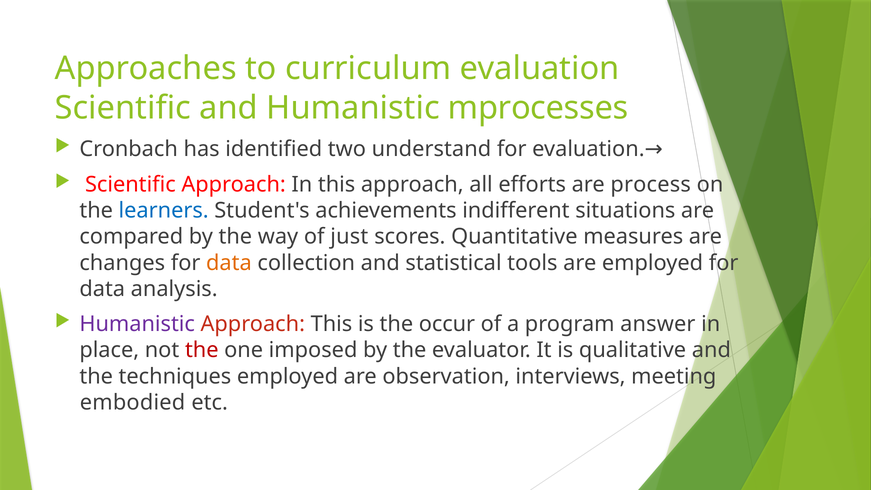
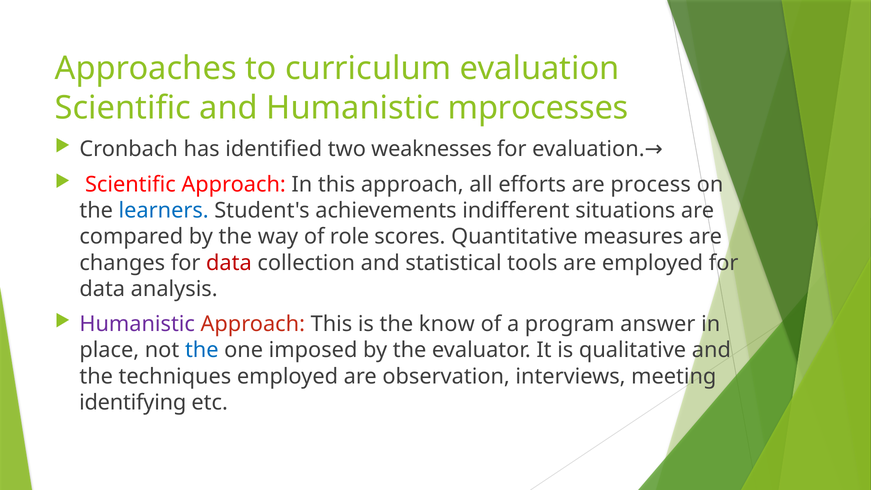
understand: understand -> weaknesses
just: just -> role
data at (229, 263) colour: orange -> red
occur: occur -> know
the at (202, 350) colour: red -> blue
embodied: embodied -> identifying
